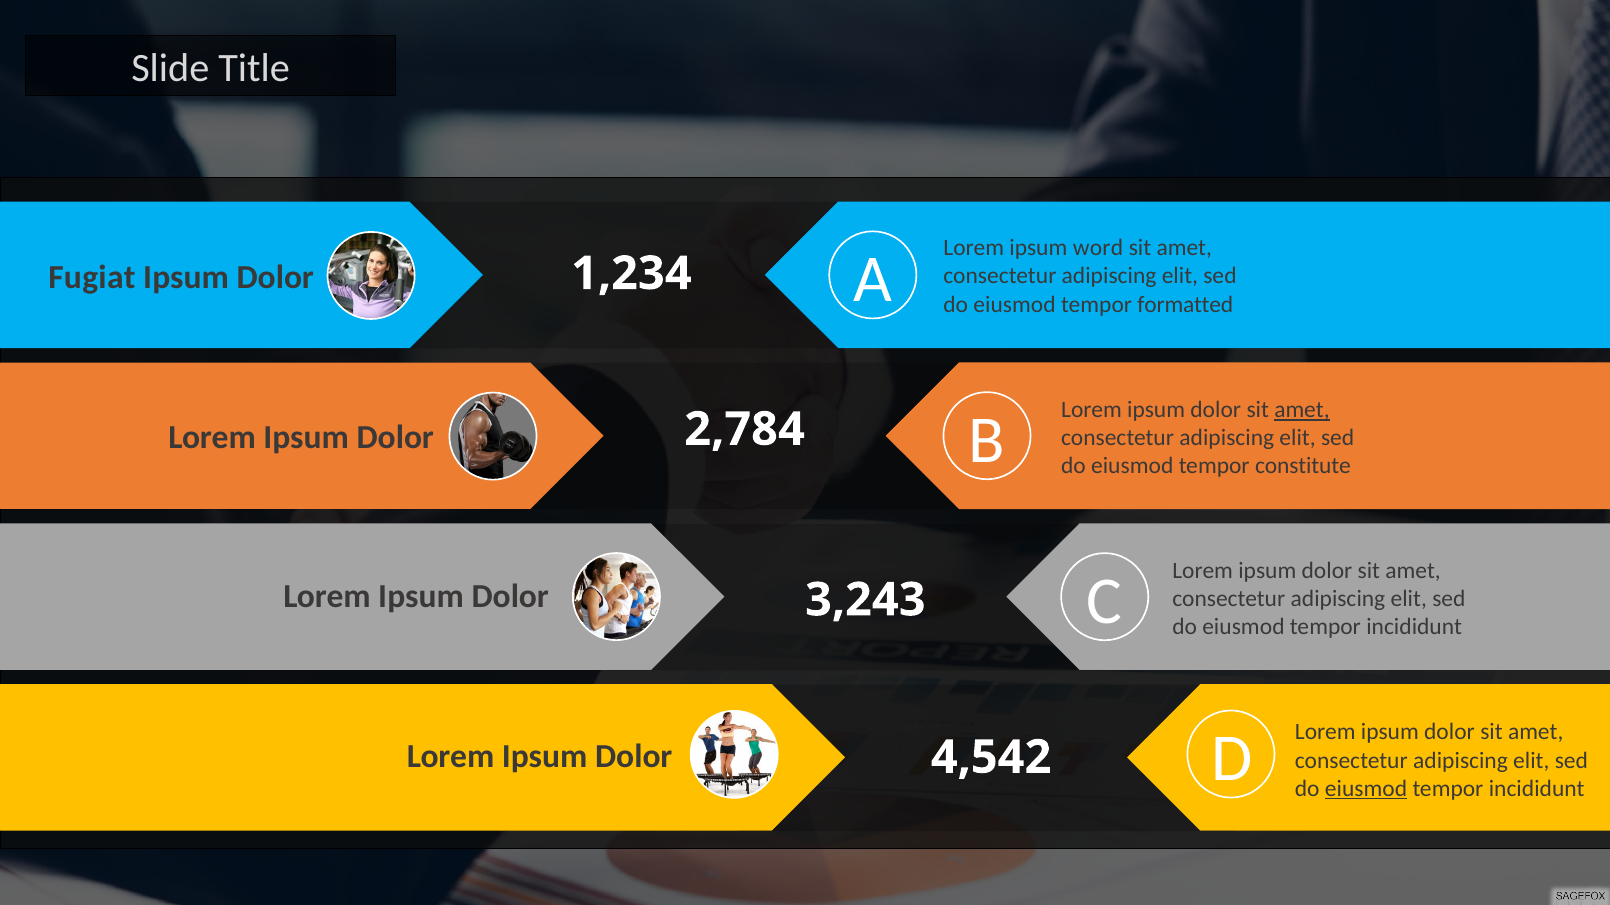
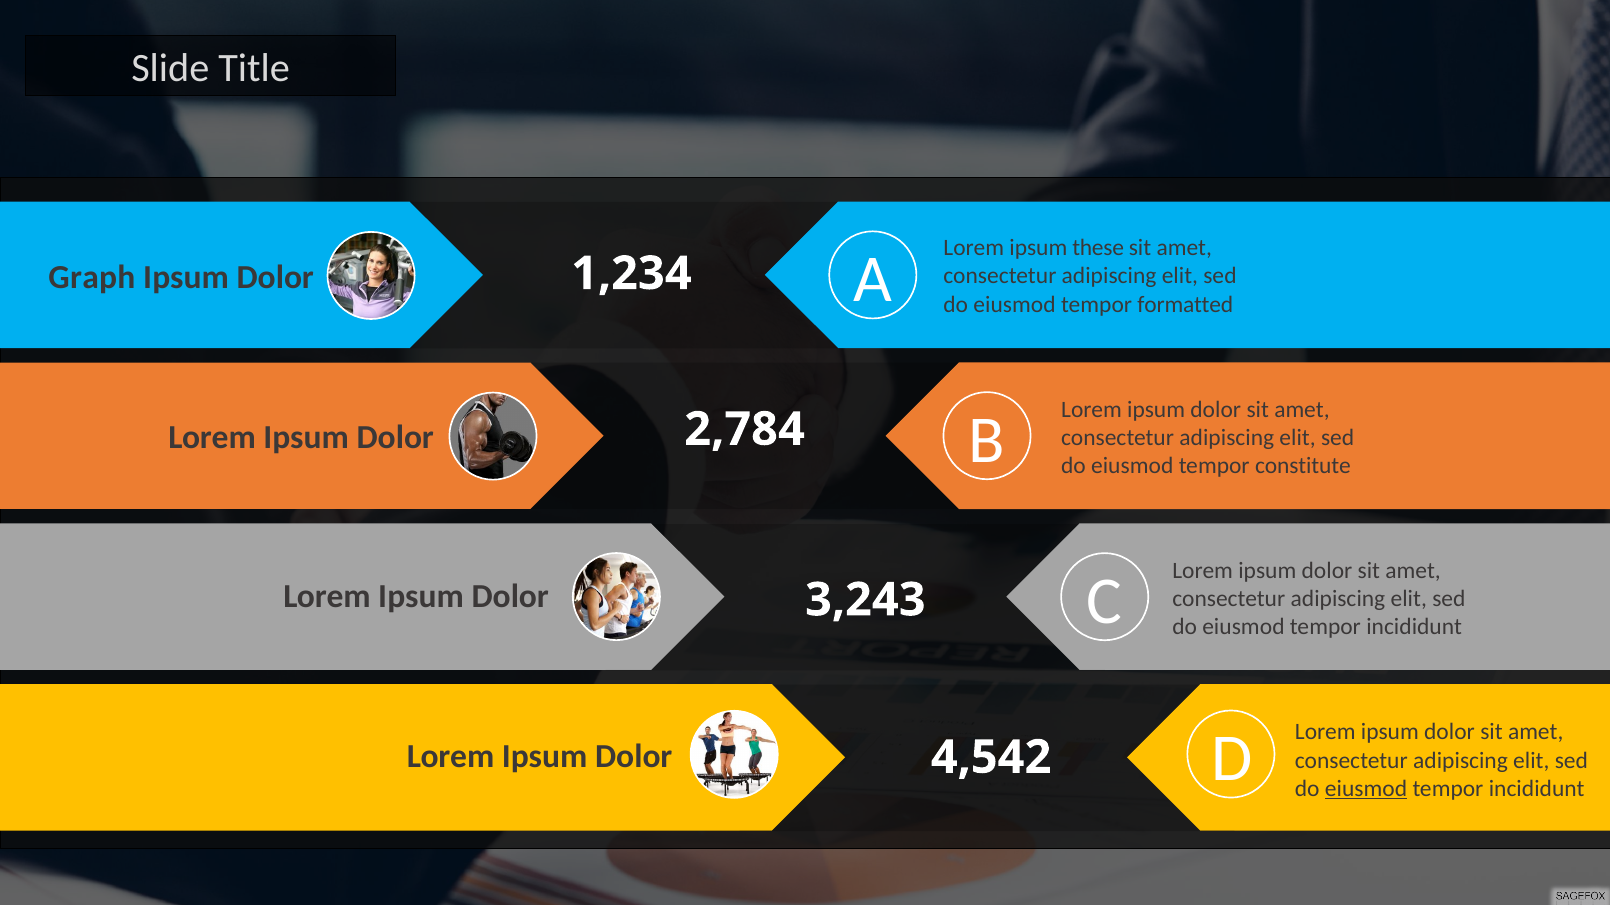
word: word -> these
Fugiat: Fugiat -> Graph
amet at (1302, 410) underline: present -> none
